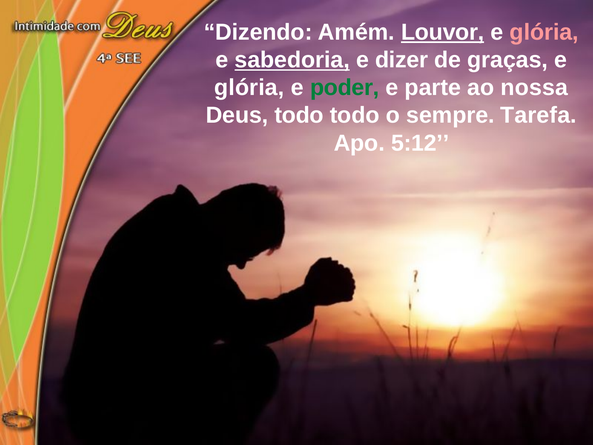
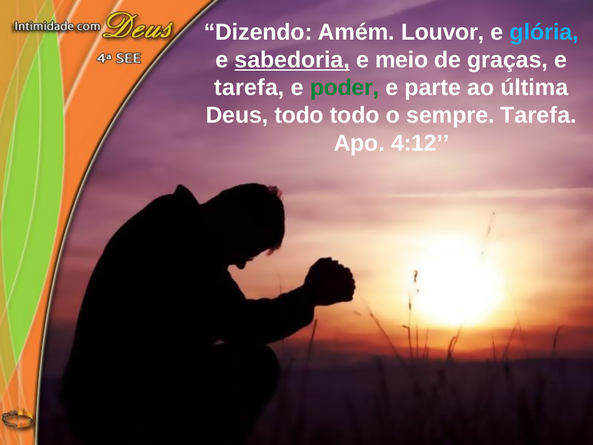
Louvor underline: present -> none
glória at (544, 32) colour: pink -> light blue
dizer: dizer -> meio
glória at (249, 88): glória -> tarefa
nossa: nossa -> última
5:12: 5:12 -> 4:12
